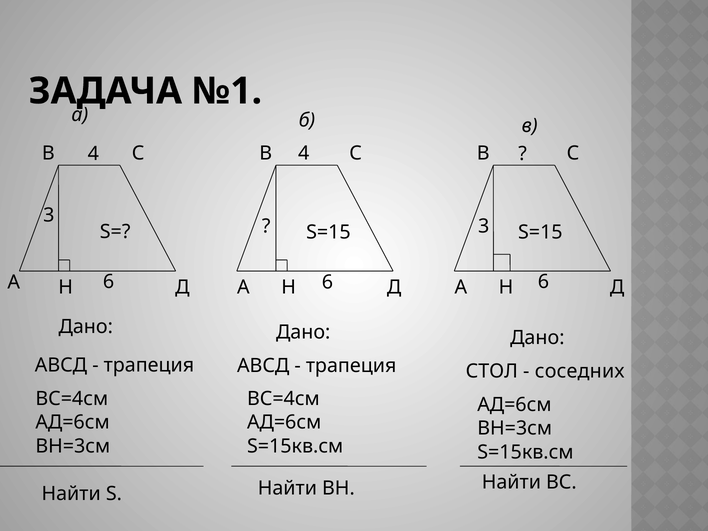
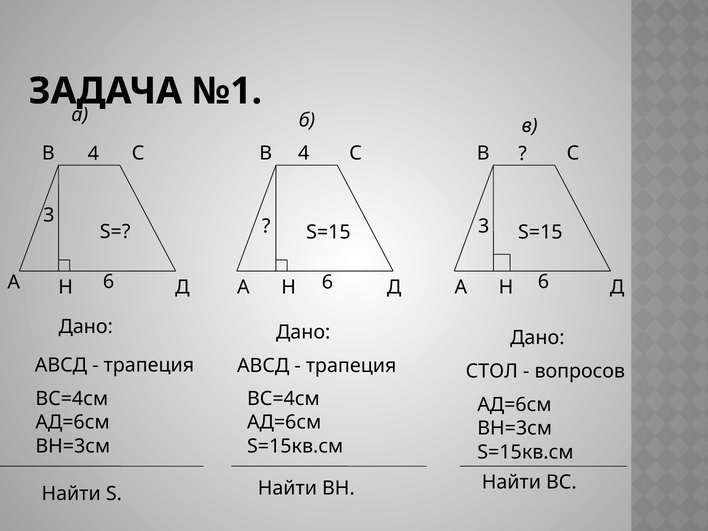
соседних: соседних -> вопросов
